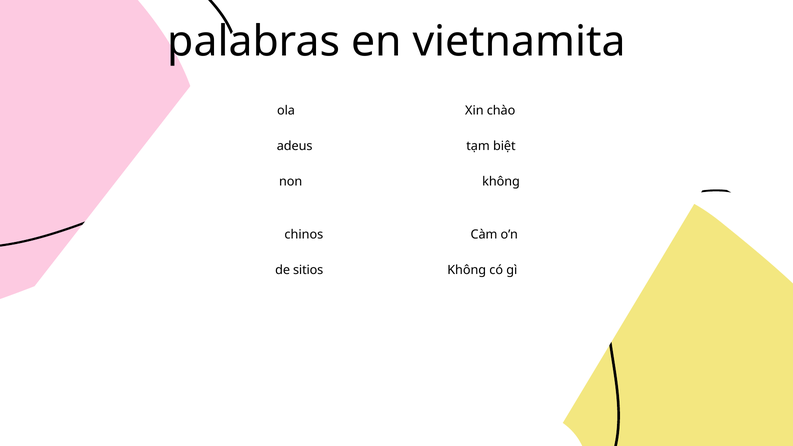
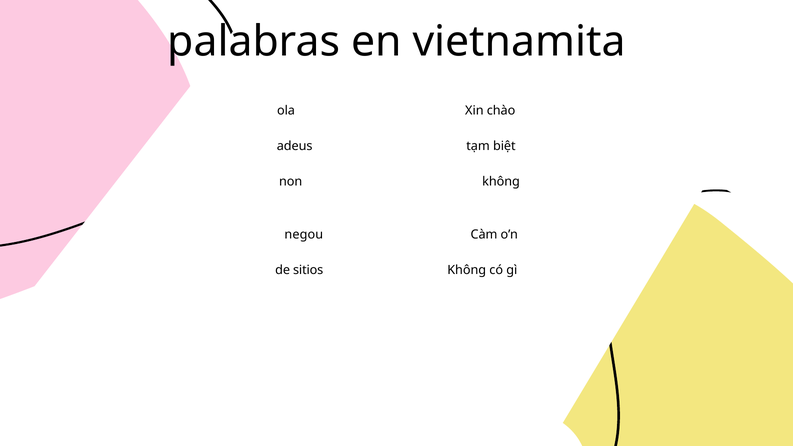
chinos: chinos -> negou
